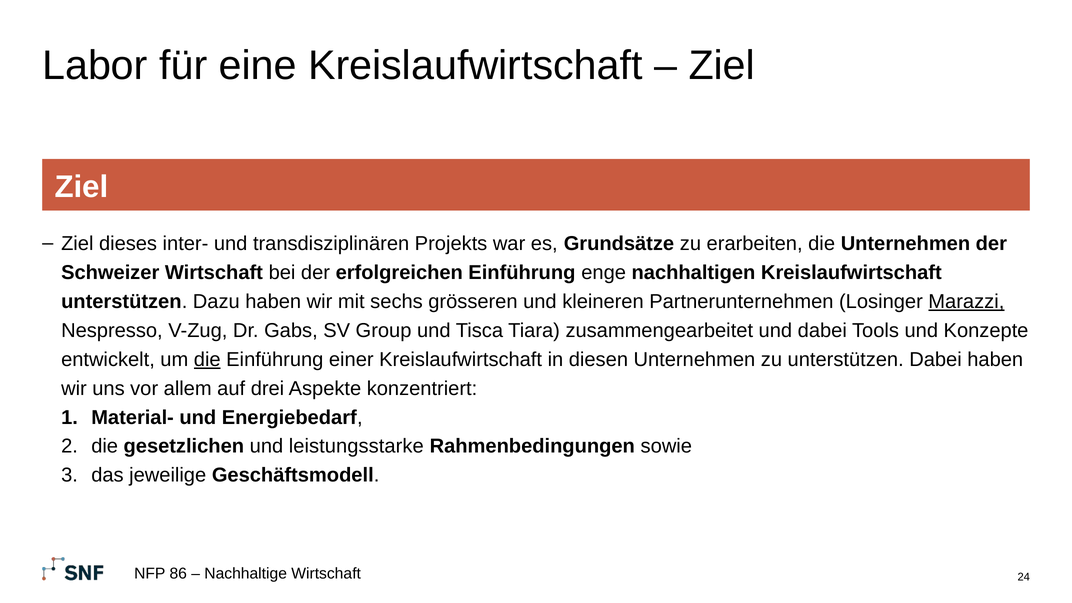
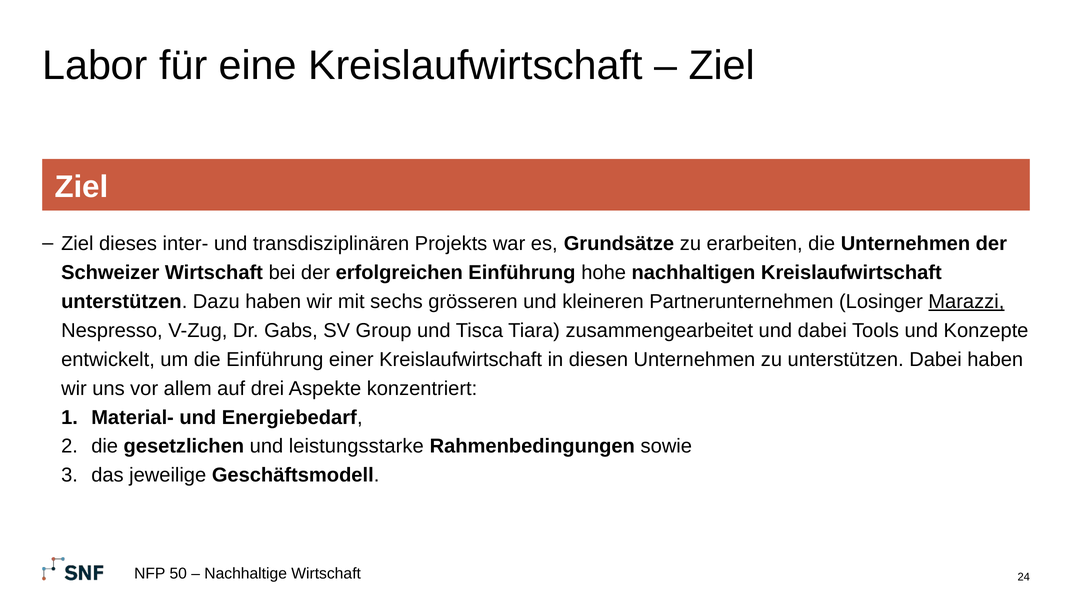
enge: enge -> hohe
die at (207, 360) underline: present -> none
86: 86 -> 50
